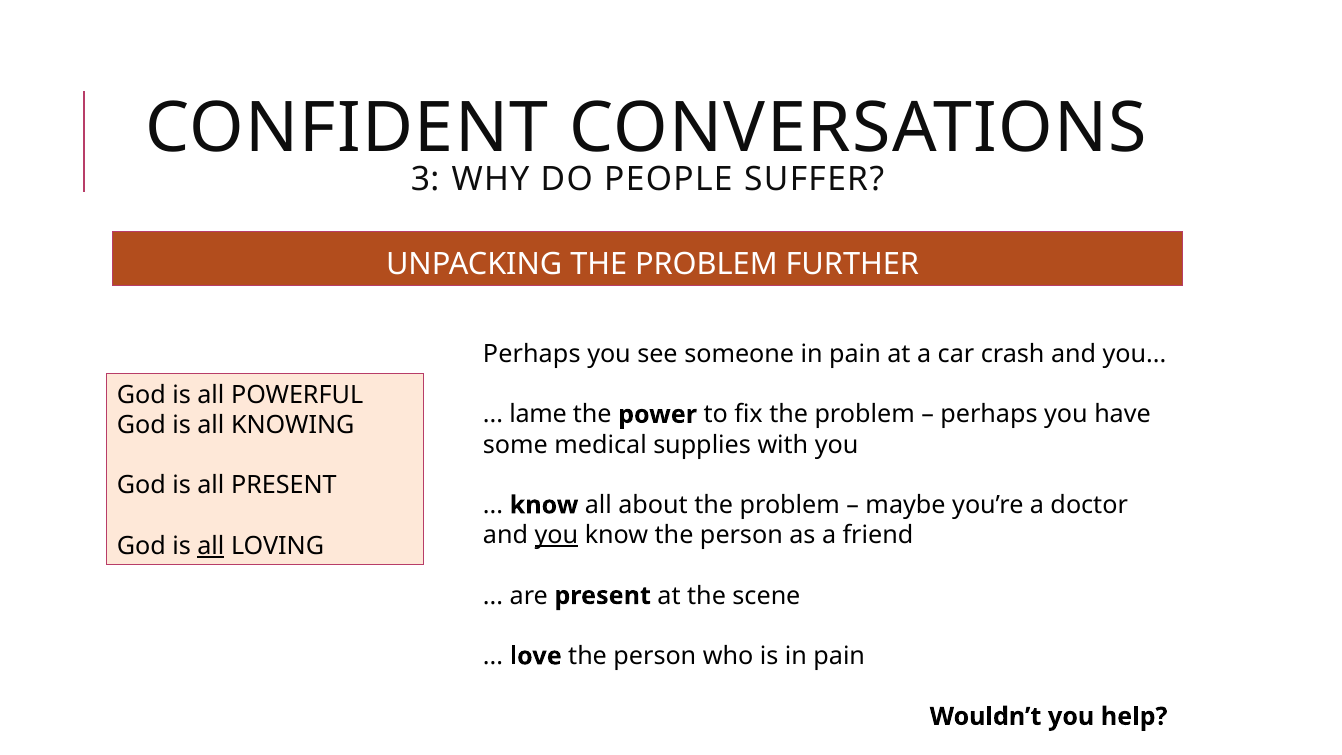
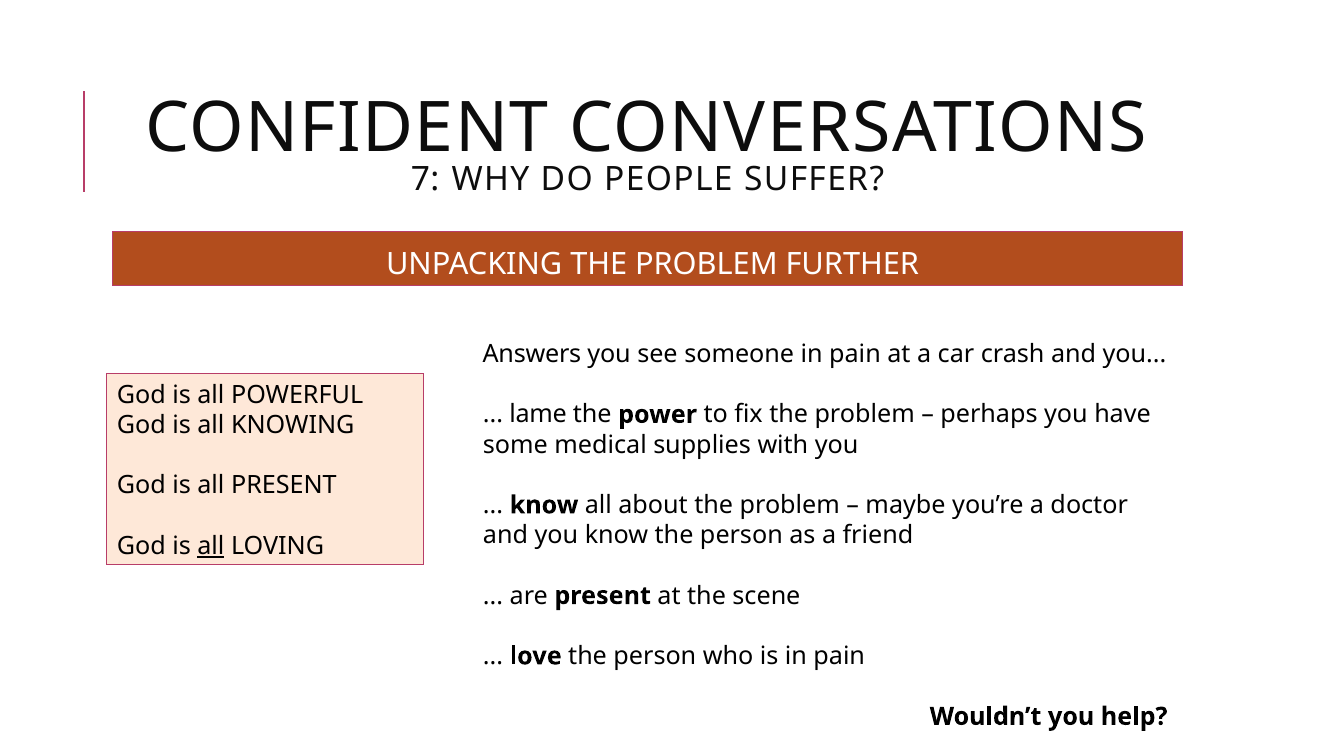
3: 3 -> 7
Perhaps at (532, 354): Perhaps -> Answers
you at (556, 535) underline: present -> none
